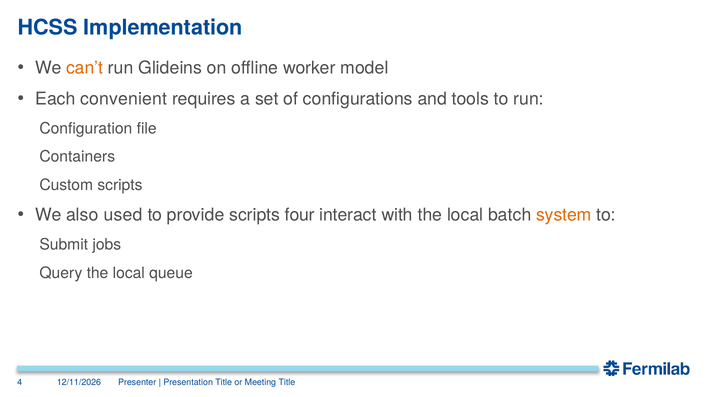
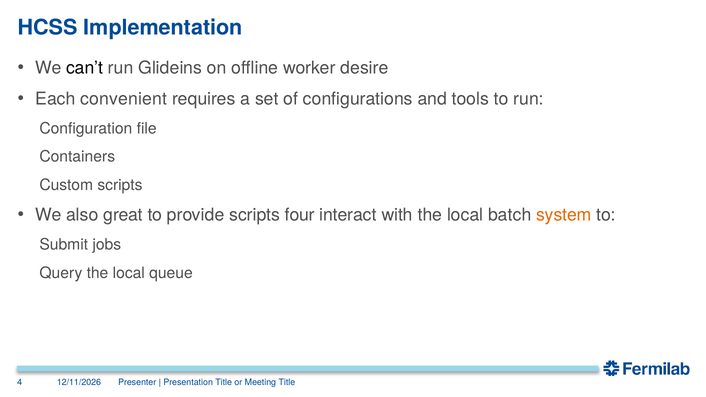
can’t colour: orange -> black
model: model -> desire
used: used -> great
